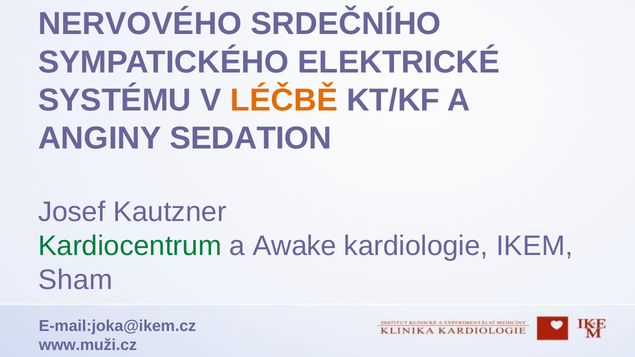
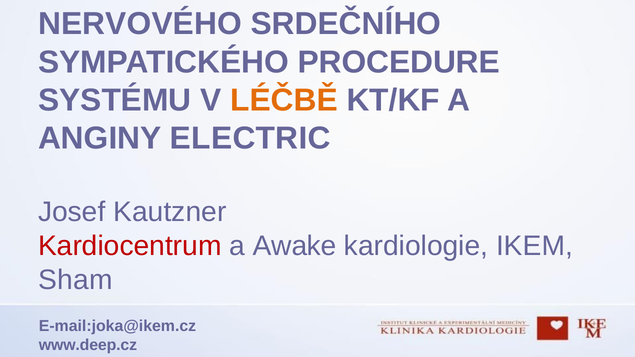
ELEKTRICKÉ: ELEKTRICKÉ -> PROCEDURE
SEDATION: SEDATION -> ELECTRIC
Kardiocentrum colour: green -> red
www.muži.cz: www.muži.cz -> www.deep.cz
